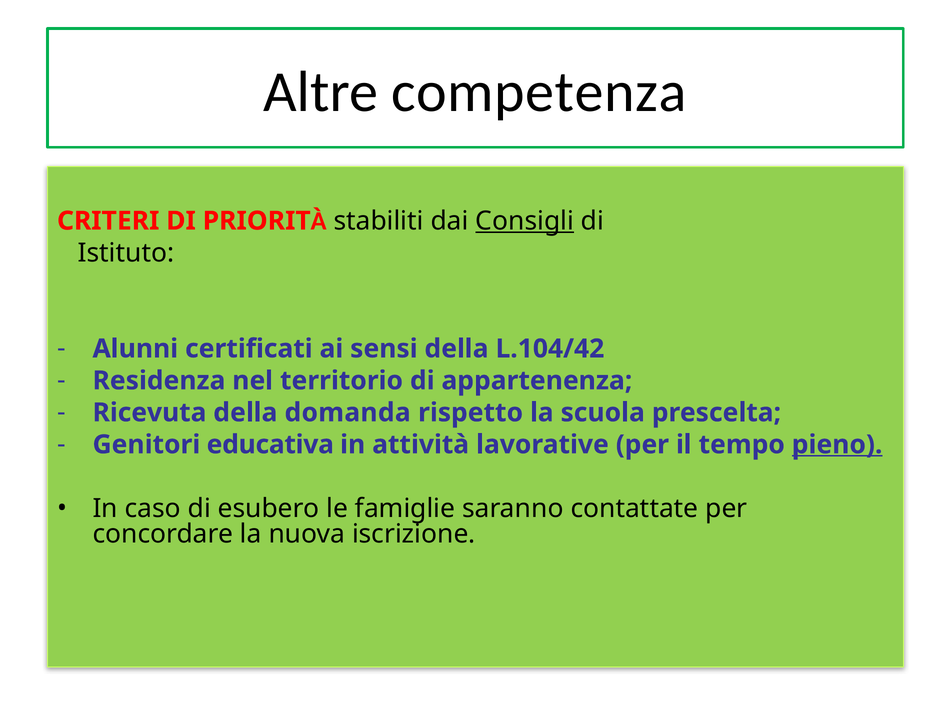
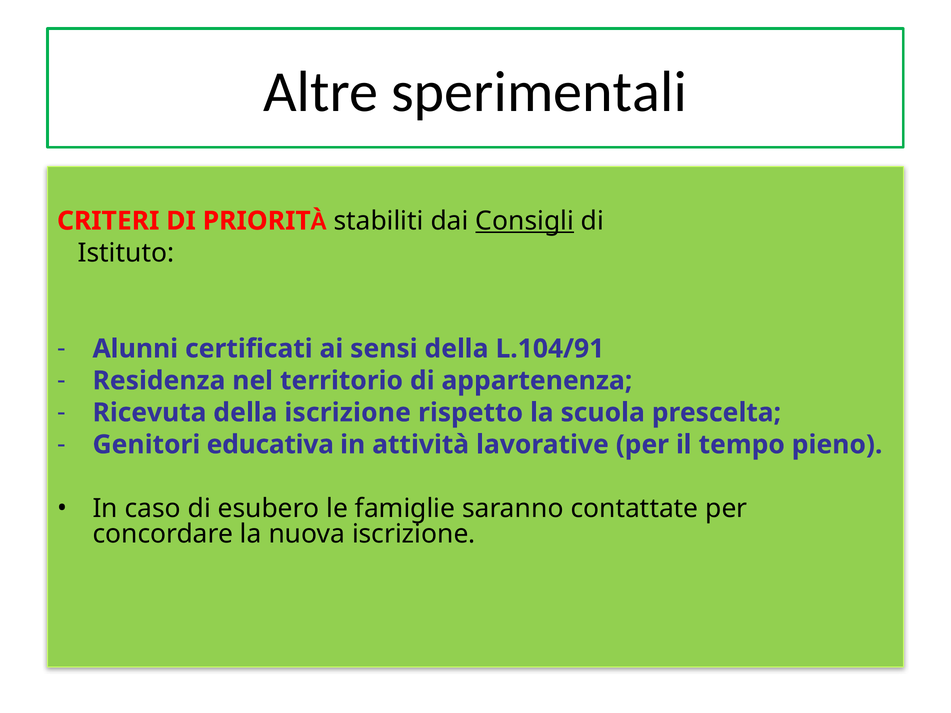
competenza: competenza -> sperimentali
L.104/42: L.104/42 -> L.104/91
della domanda: domanda -> iscrizione
pieno underline: present -> none
